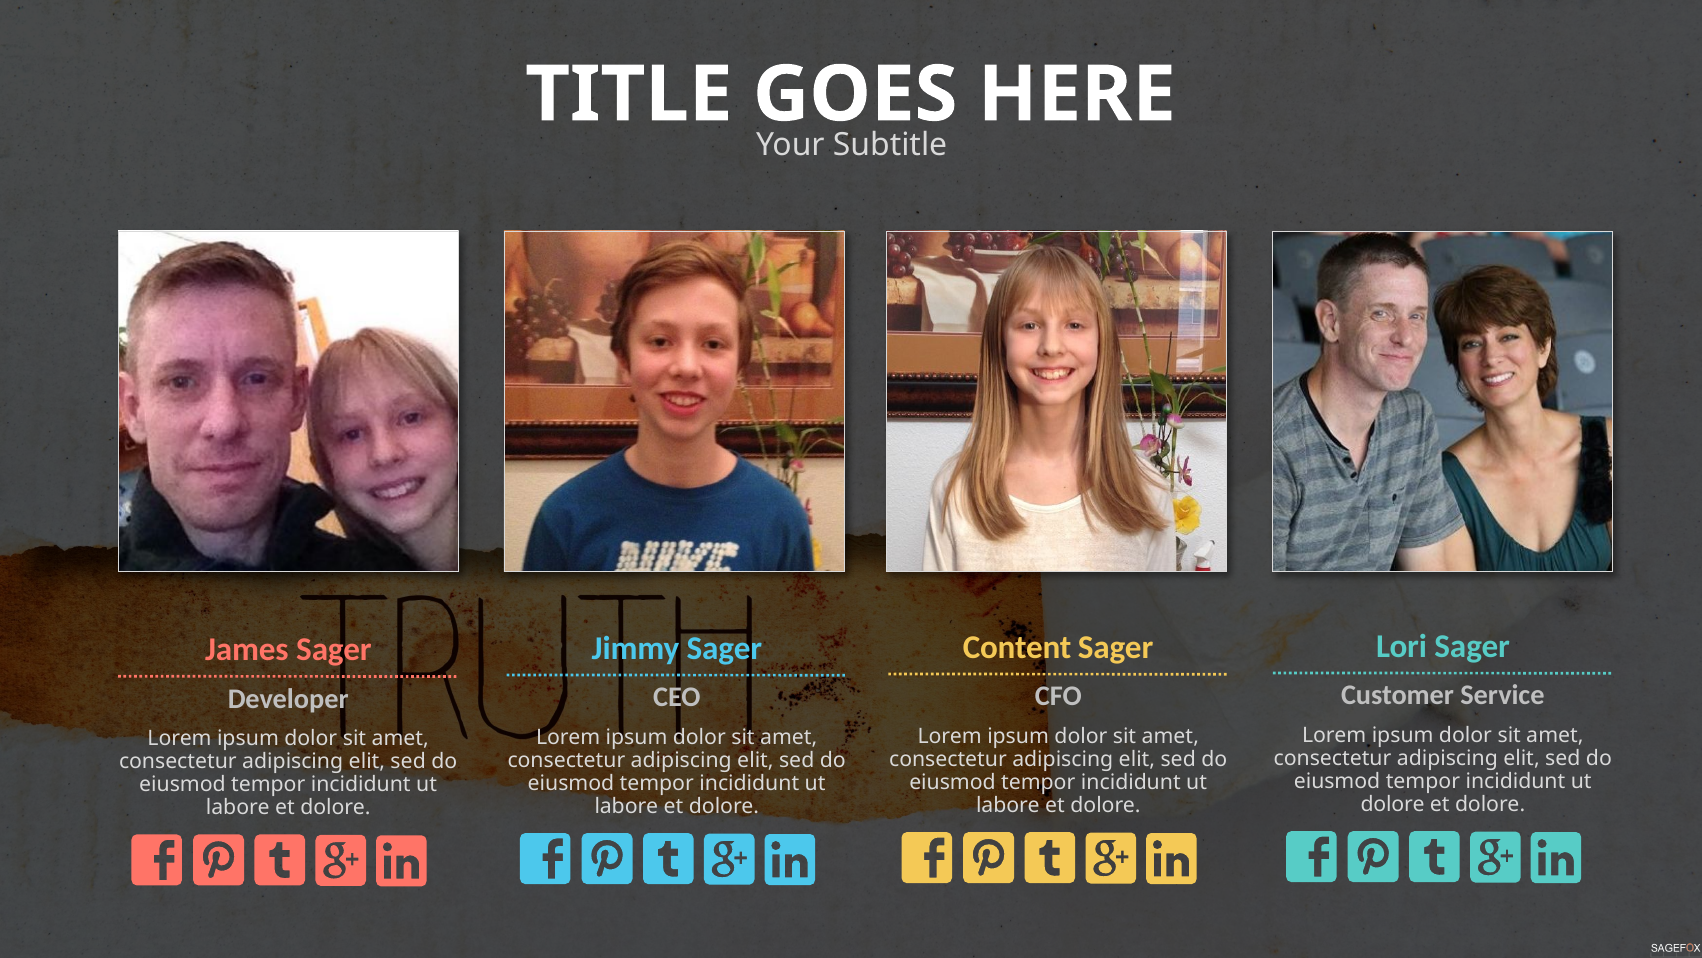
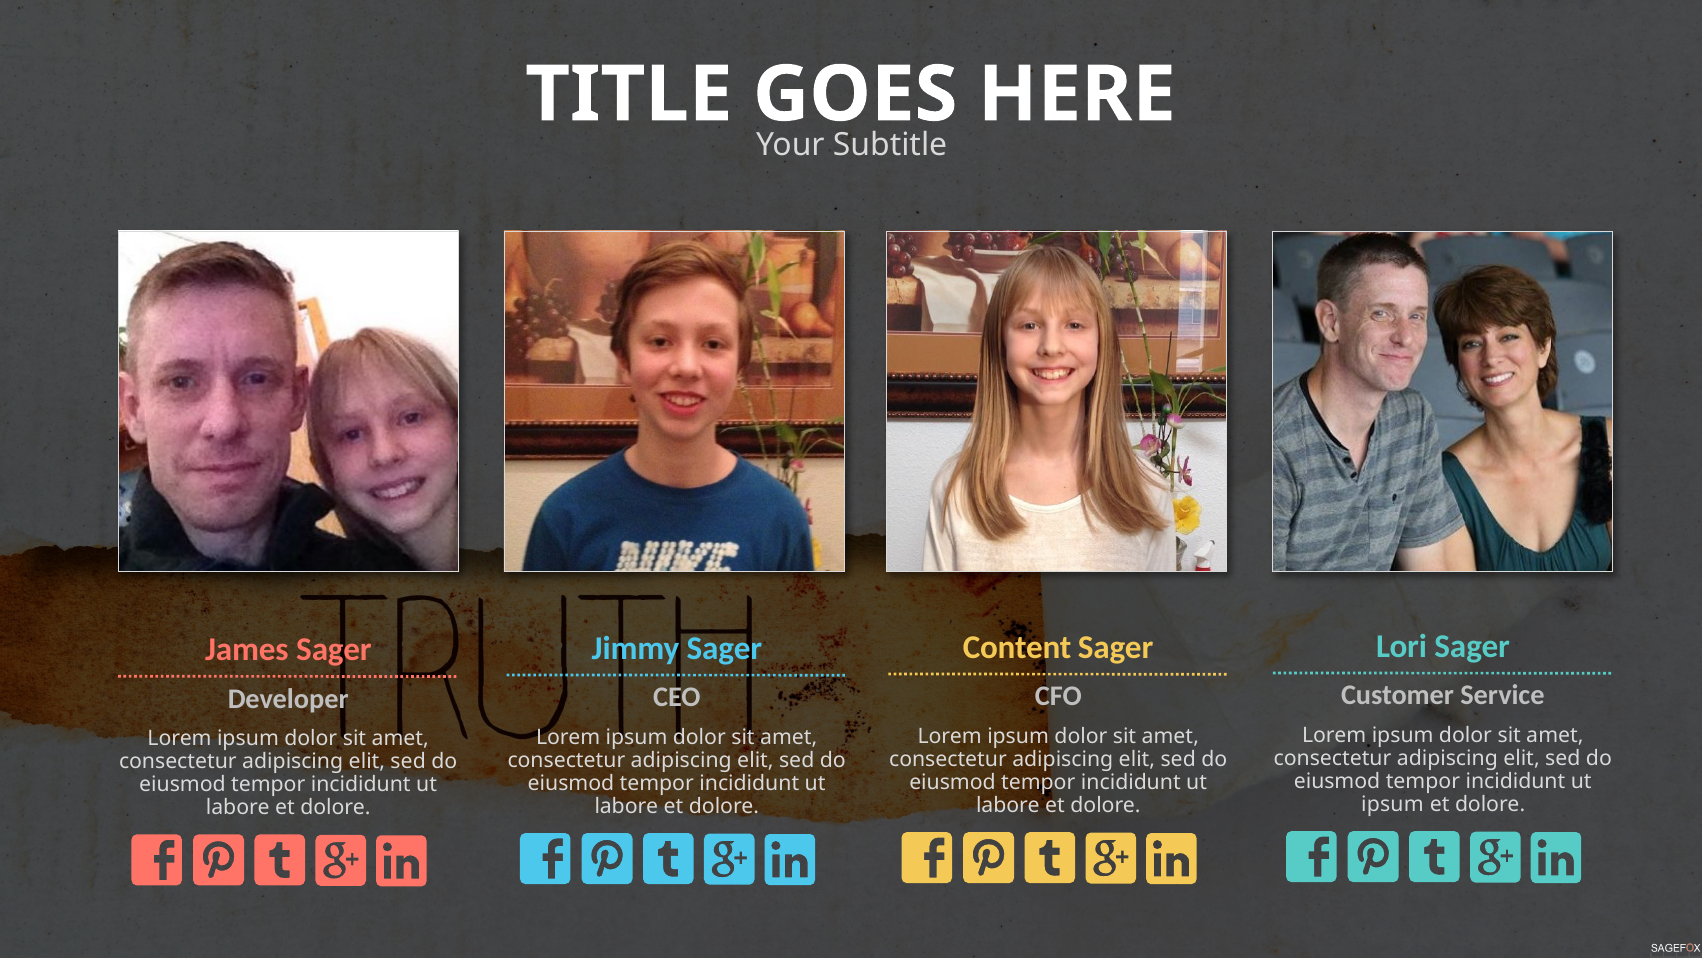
dolore at (1393, 804): dolore -> ipsum
